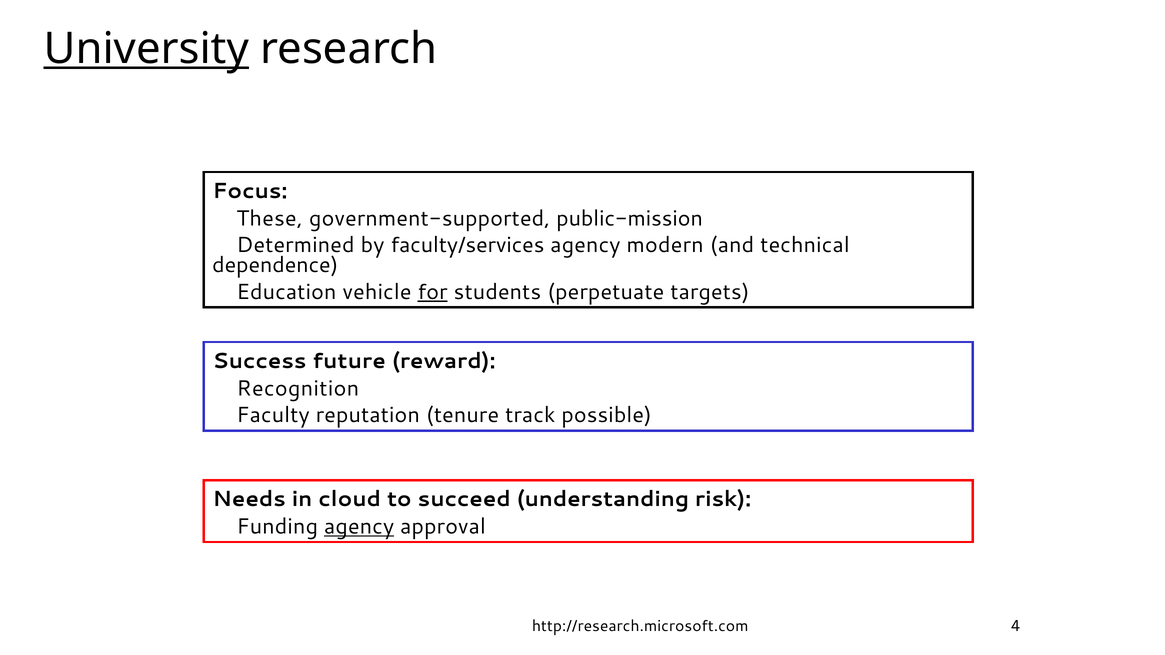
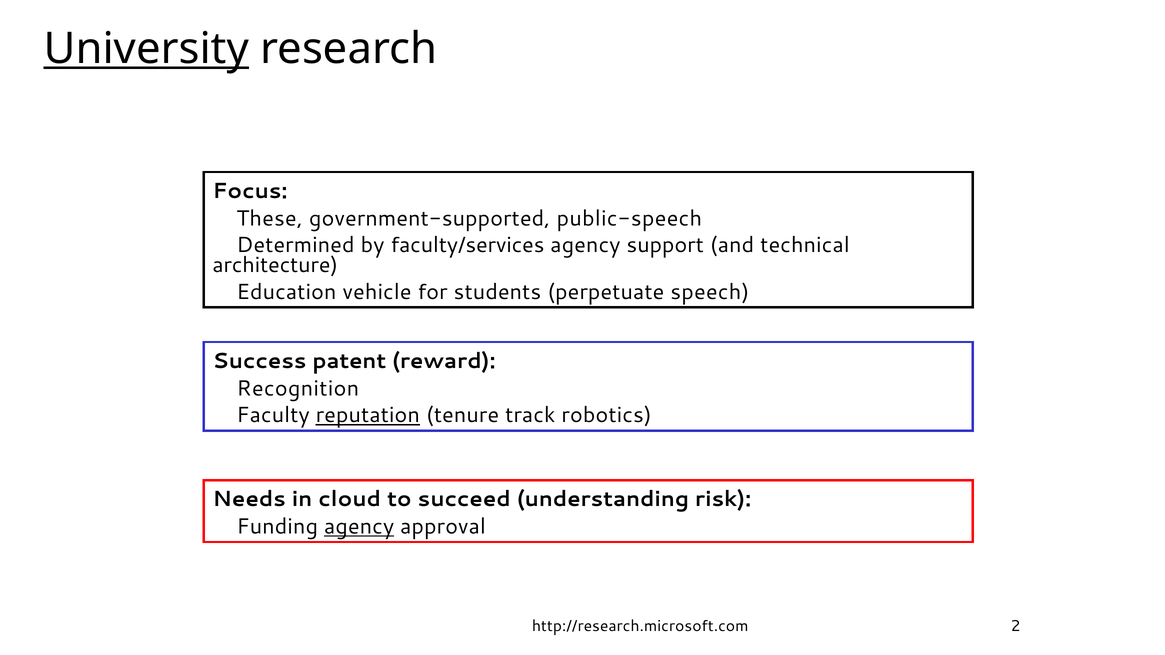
public-mission: public-mission -> public-speech
modern: modern -> support
dependence: dependence -> architecture
for underline: present -> none
targets: targets -> speech
future: future -> patent
reputation underline: none -> present
possible: possible -> robotics
4: 4 -> 2
